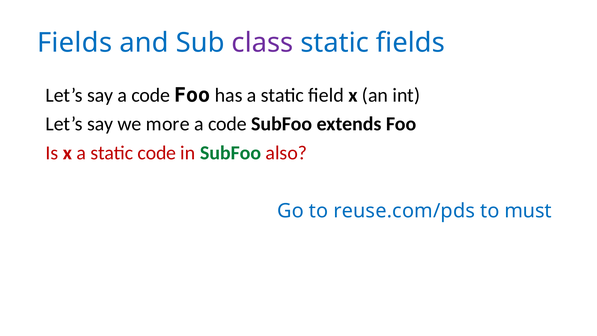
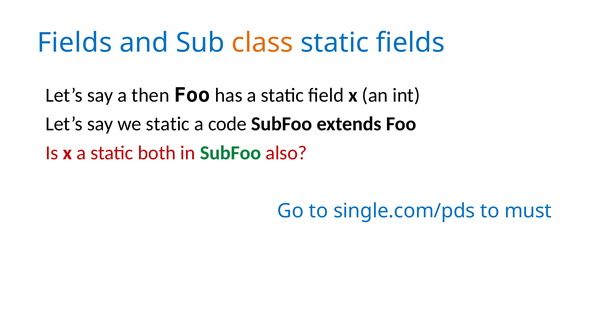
class colour: purple -> orange
say a code: code -> then
we more: more -> static
static code: code -> both
reuse.com/pds: reuse.com/pds -> single.com/pds
